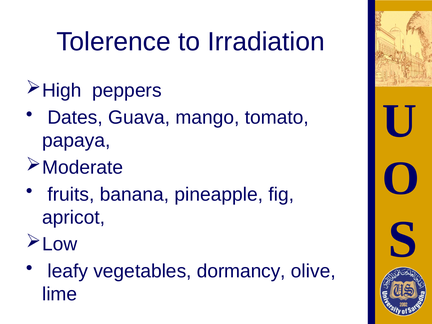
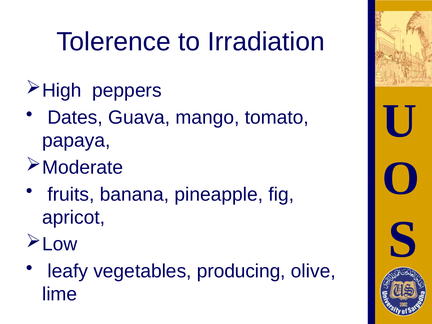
dormancy: dormancy -> producing
